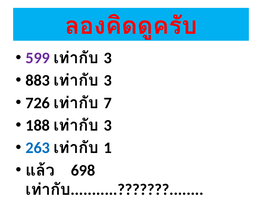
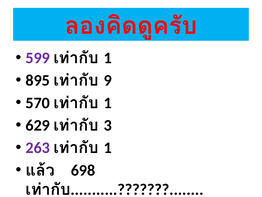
3 at (108, 58): 3 -> 1
883: 883 -> 895
3 at (108, 80): 3 -> 9
726: 726 -> 570
7 at (108, 103): 7 -> 1
188: 188 -> 629
263 colour: blue -> purple
